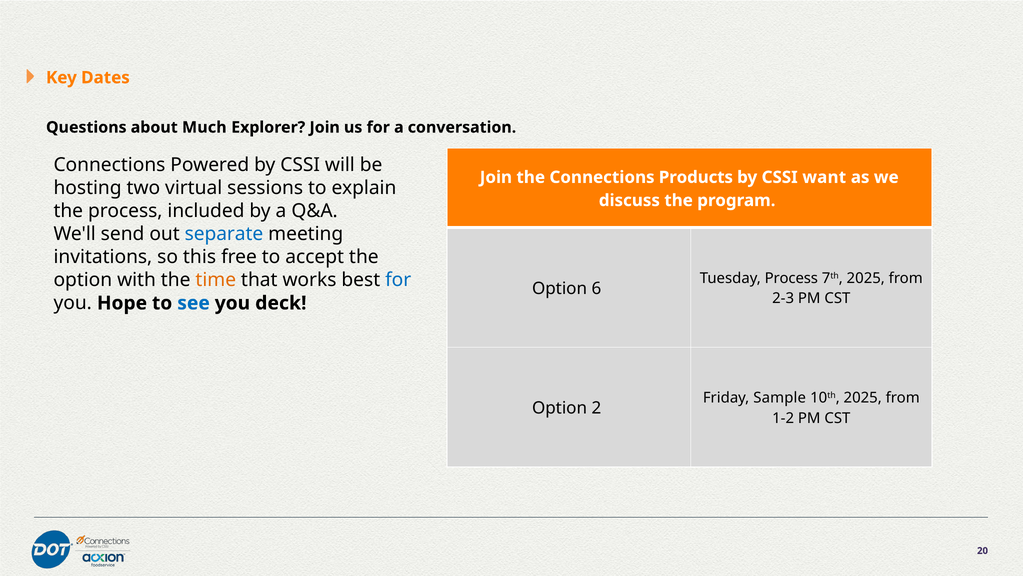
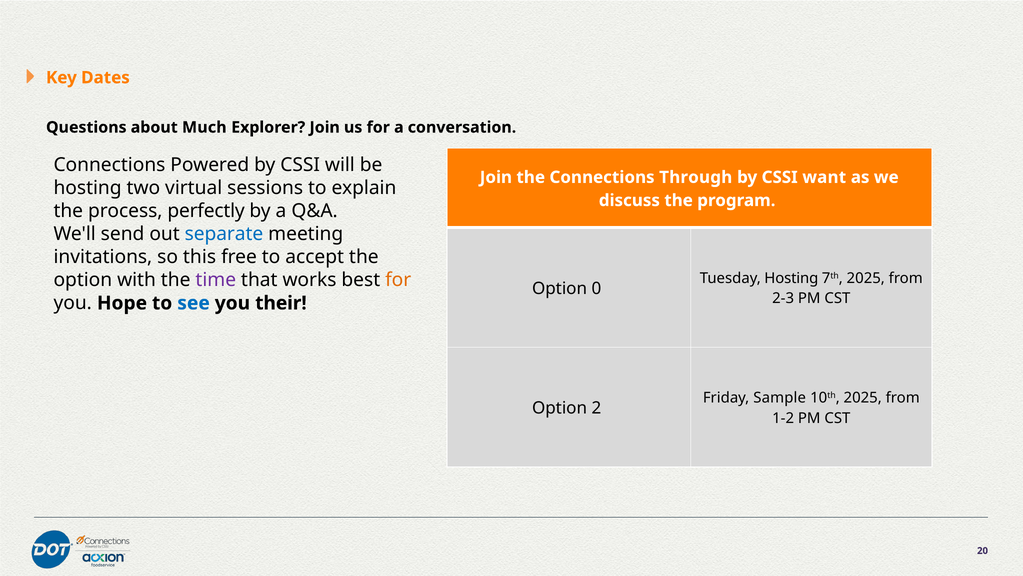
Products: Products -> Through
included: included -> perfectly
Tuesday Process: Process -> Hosting
time colour: orange -> purple
for at (398, 280) colour: blue -> orange
6: 6 -> 0
deck: deck -> their
